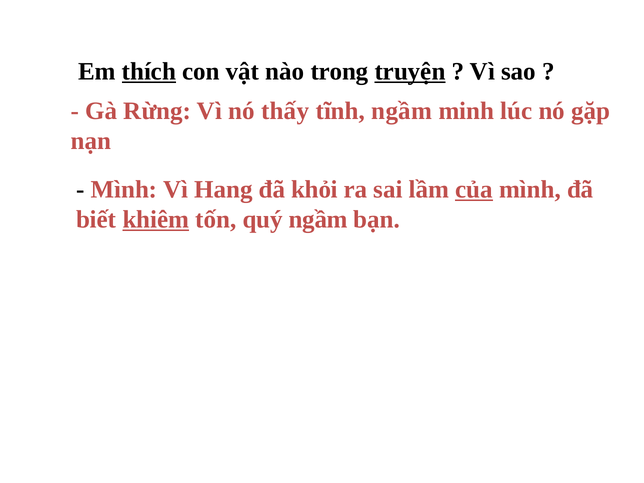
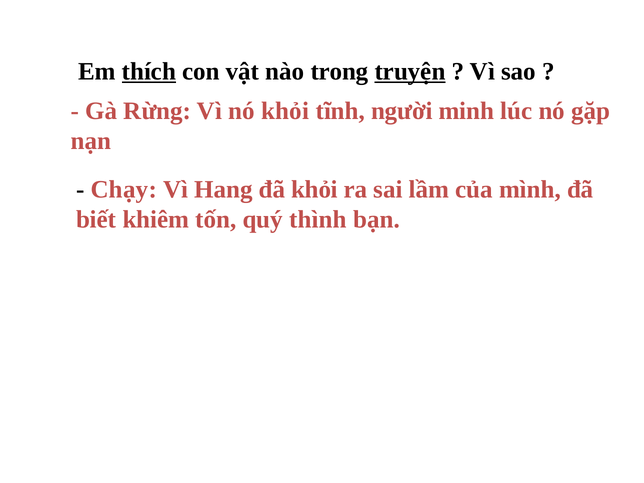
nó thấy: thấy -> khỏi
tĩnh ngầm: ngầm -> người
Mình at (124, 189): Mình -> Chạy
của underline: present -> none
khiêm underline: present -> none
quý ngầm: ngầm -> thình
